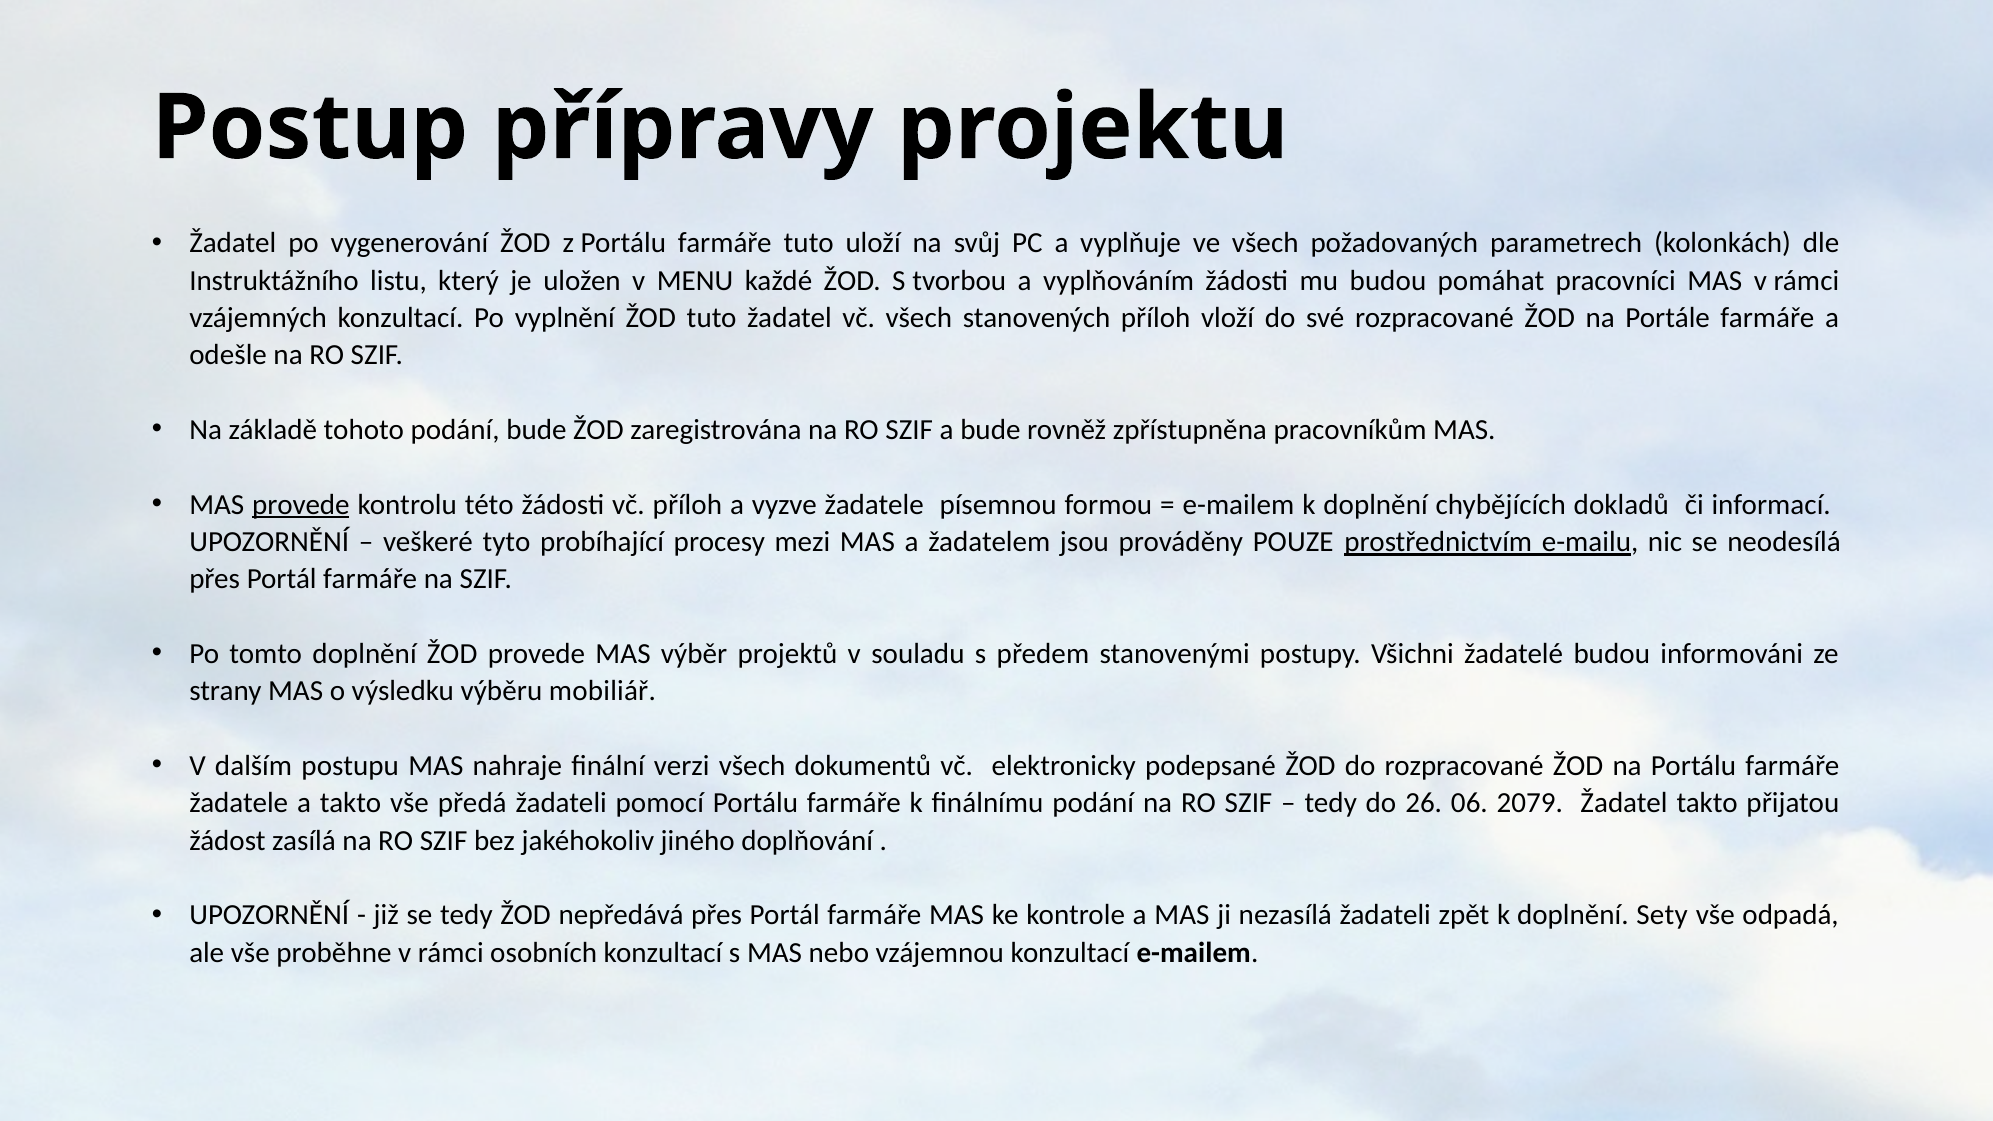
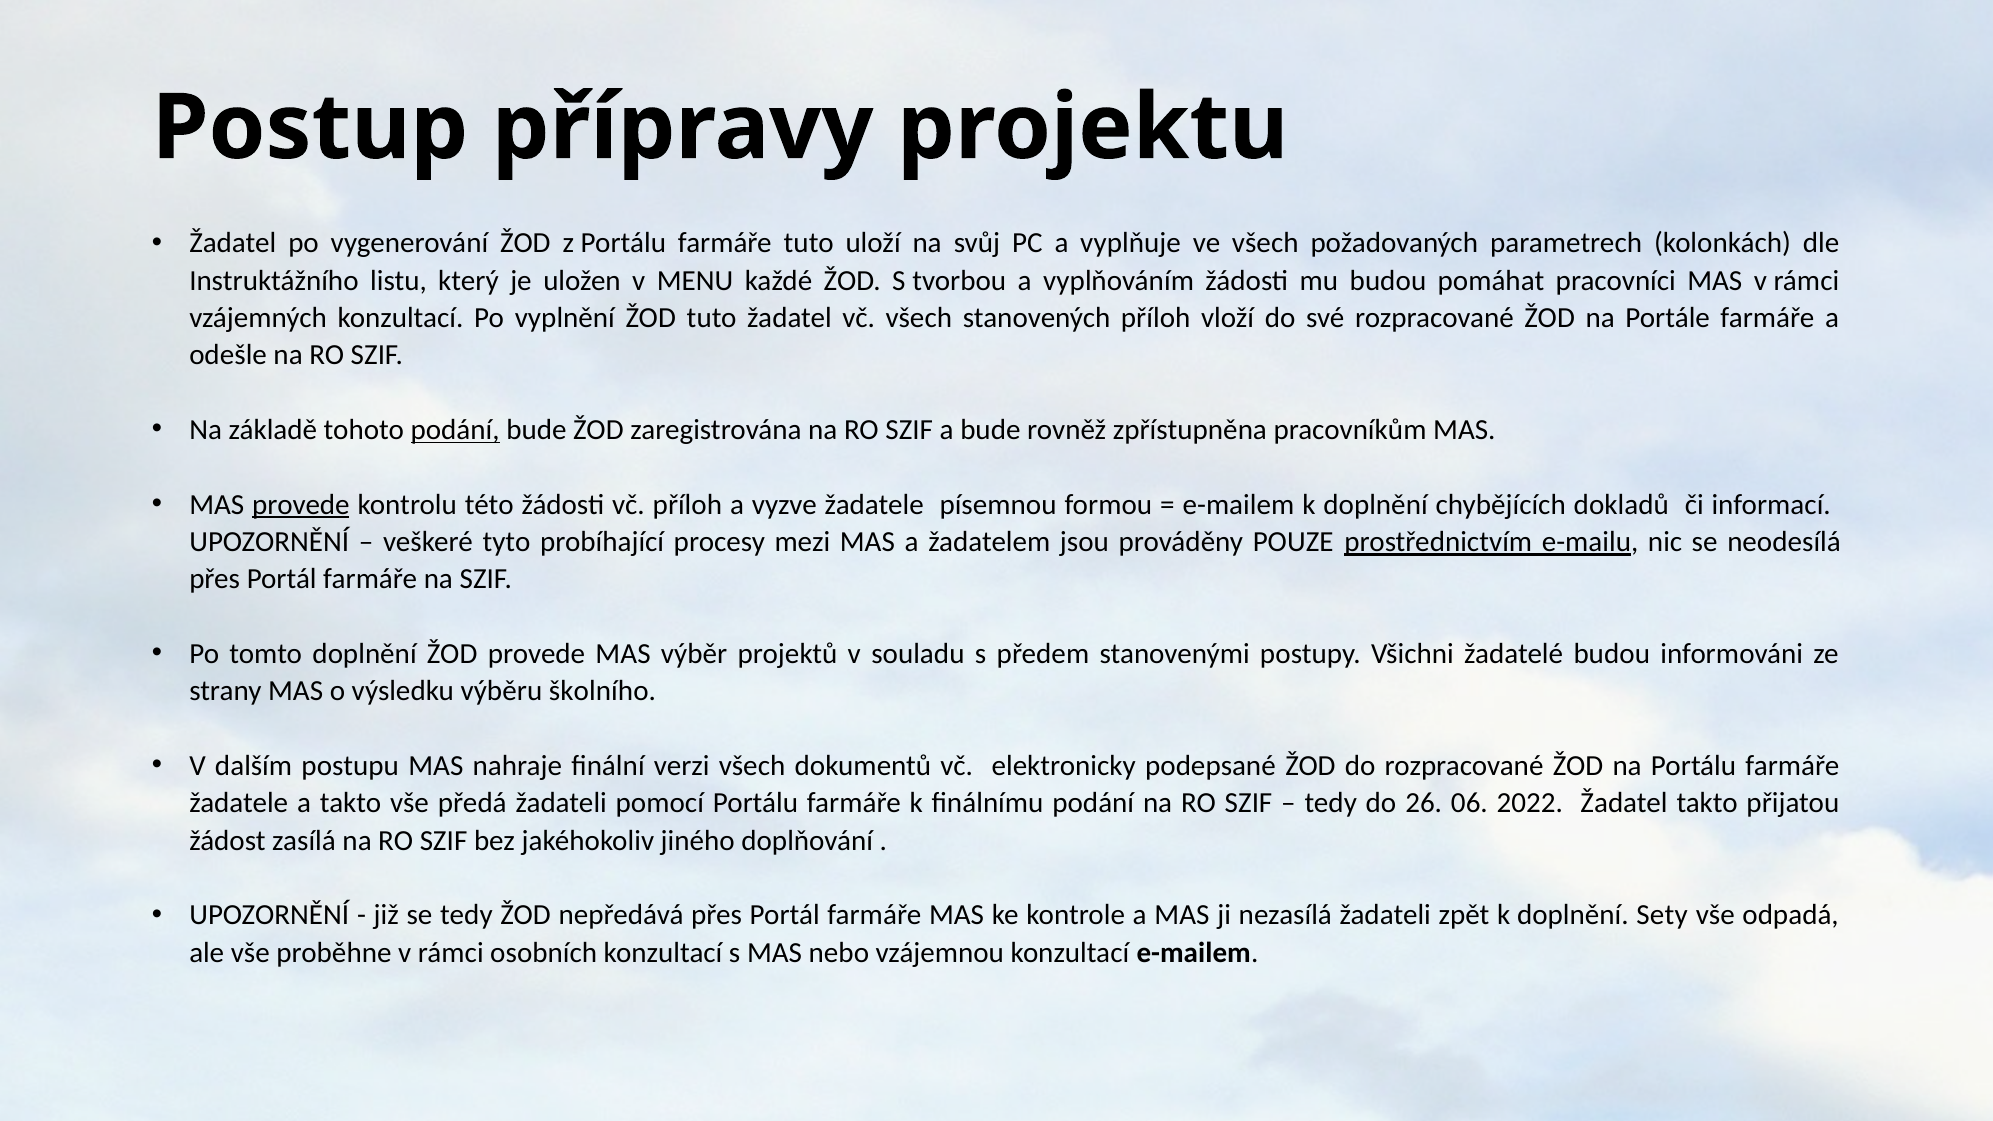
podání at (455, 430) underline: none -> present
mobiliář: mobiliář -> školního
2079: 2079 -> 2022
